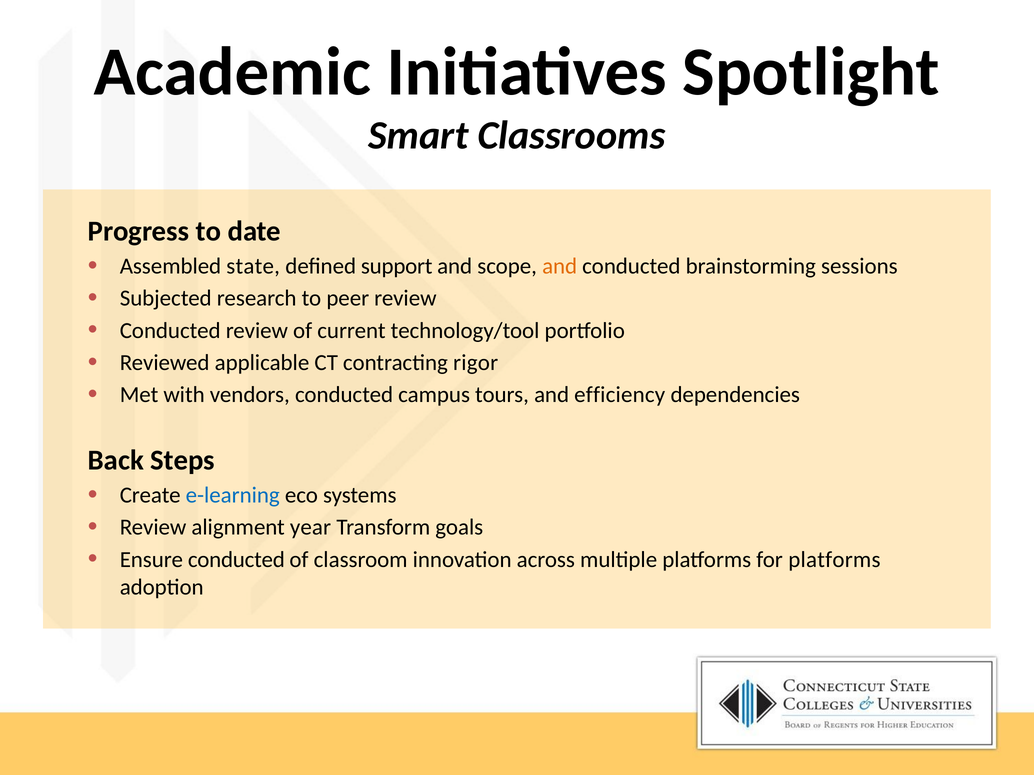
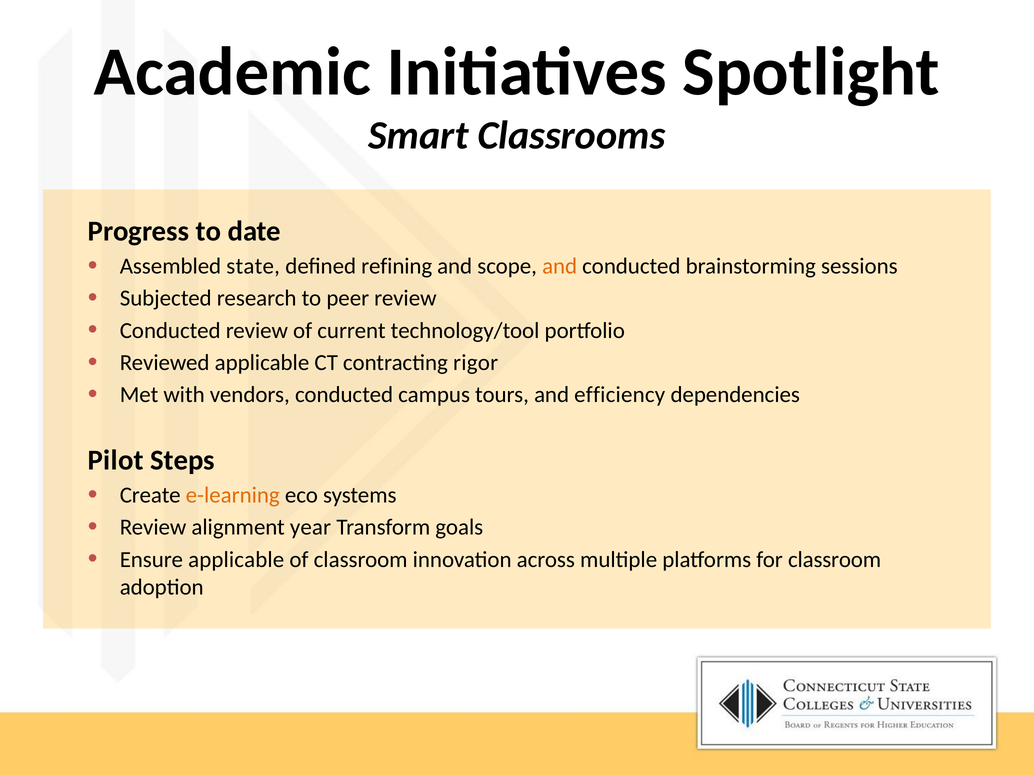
support: support -> refining
Back: Back -> Pilot
e-learning colour: blue -> orange
Ensure conducted: conducted -> applicable
for platforms: platforms -> classroom
